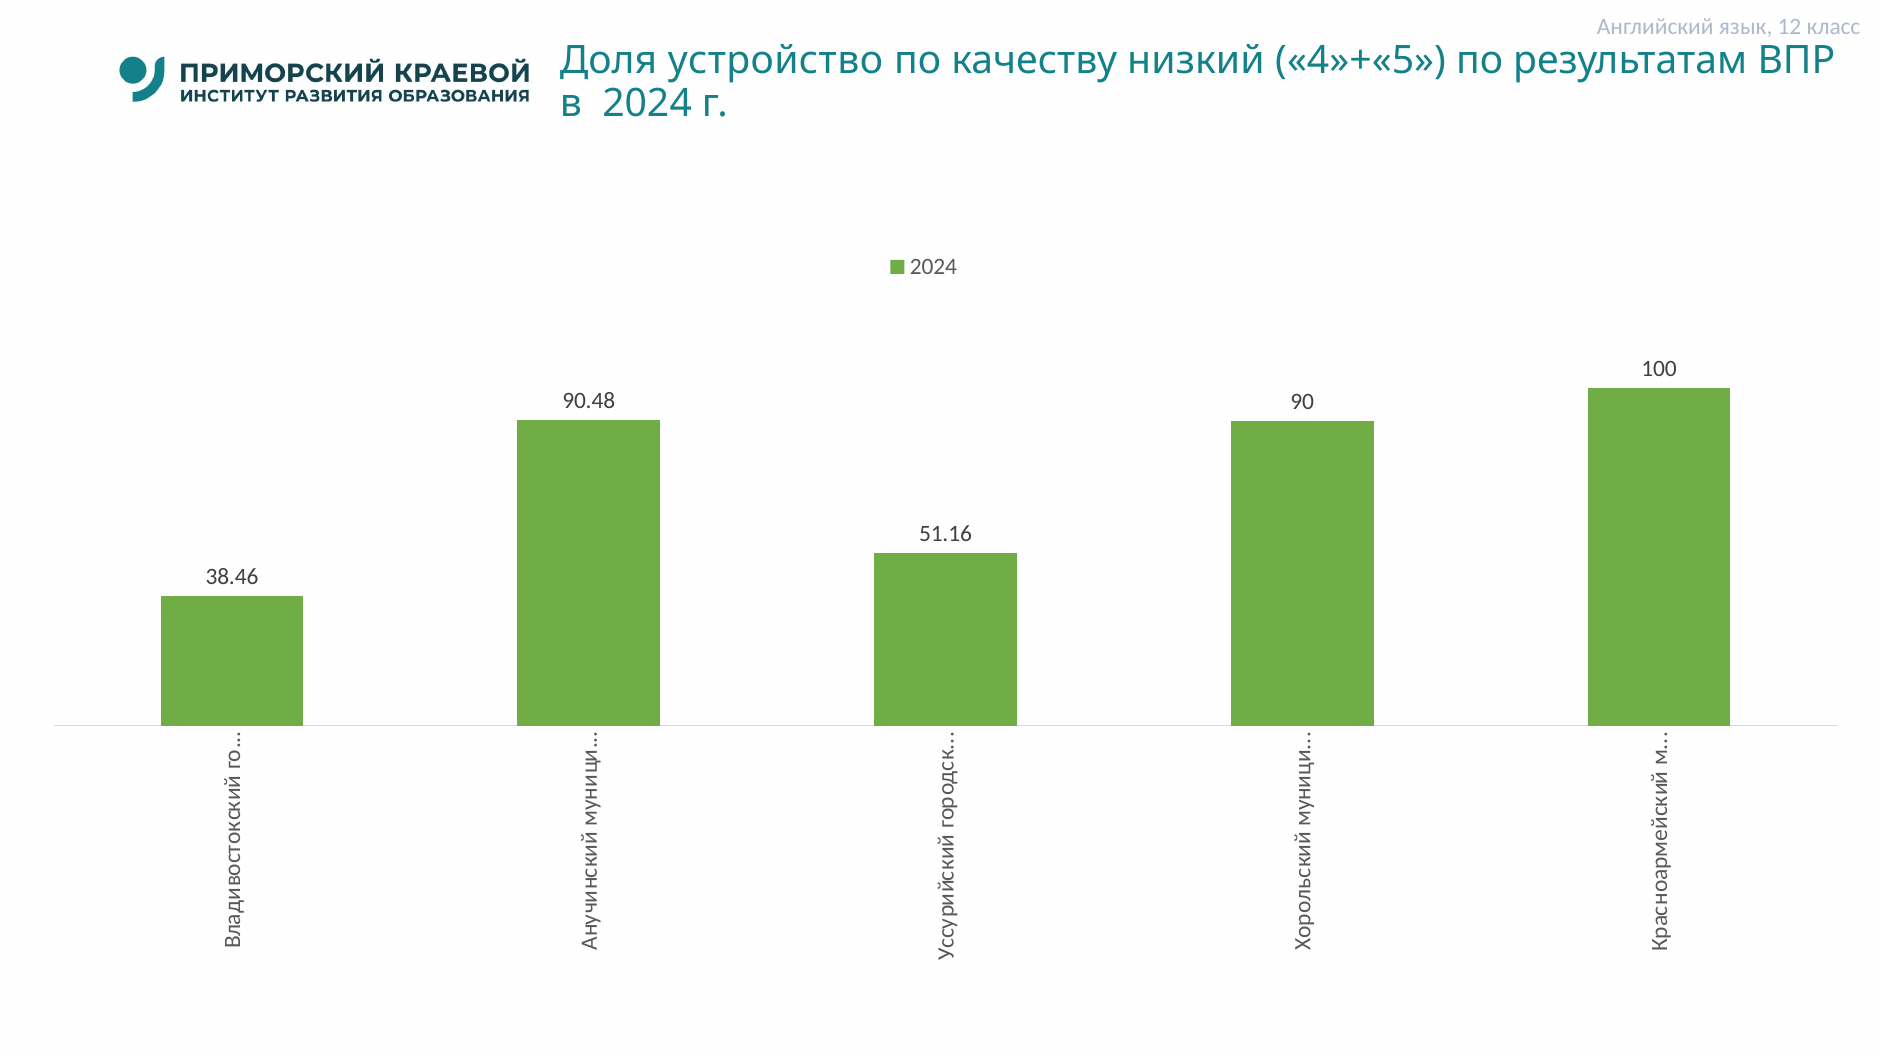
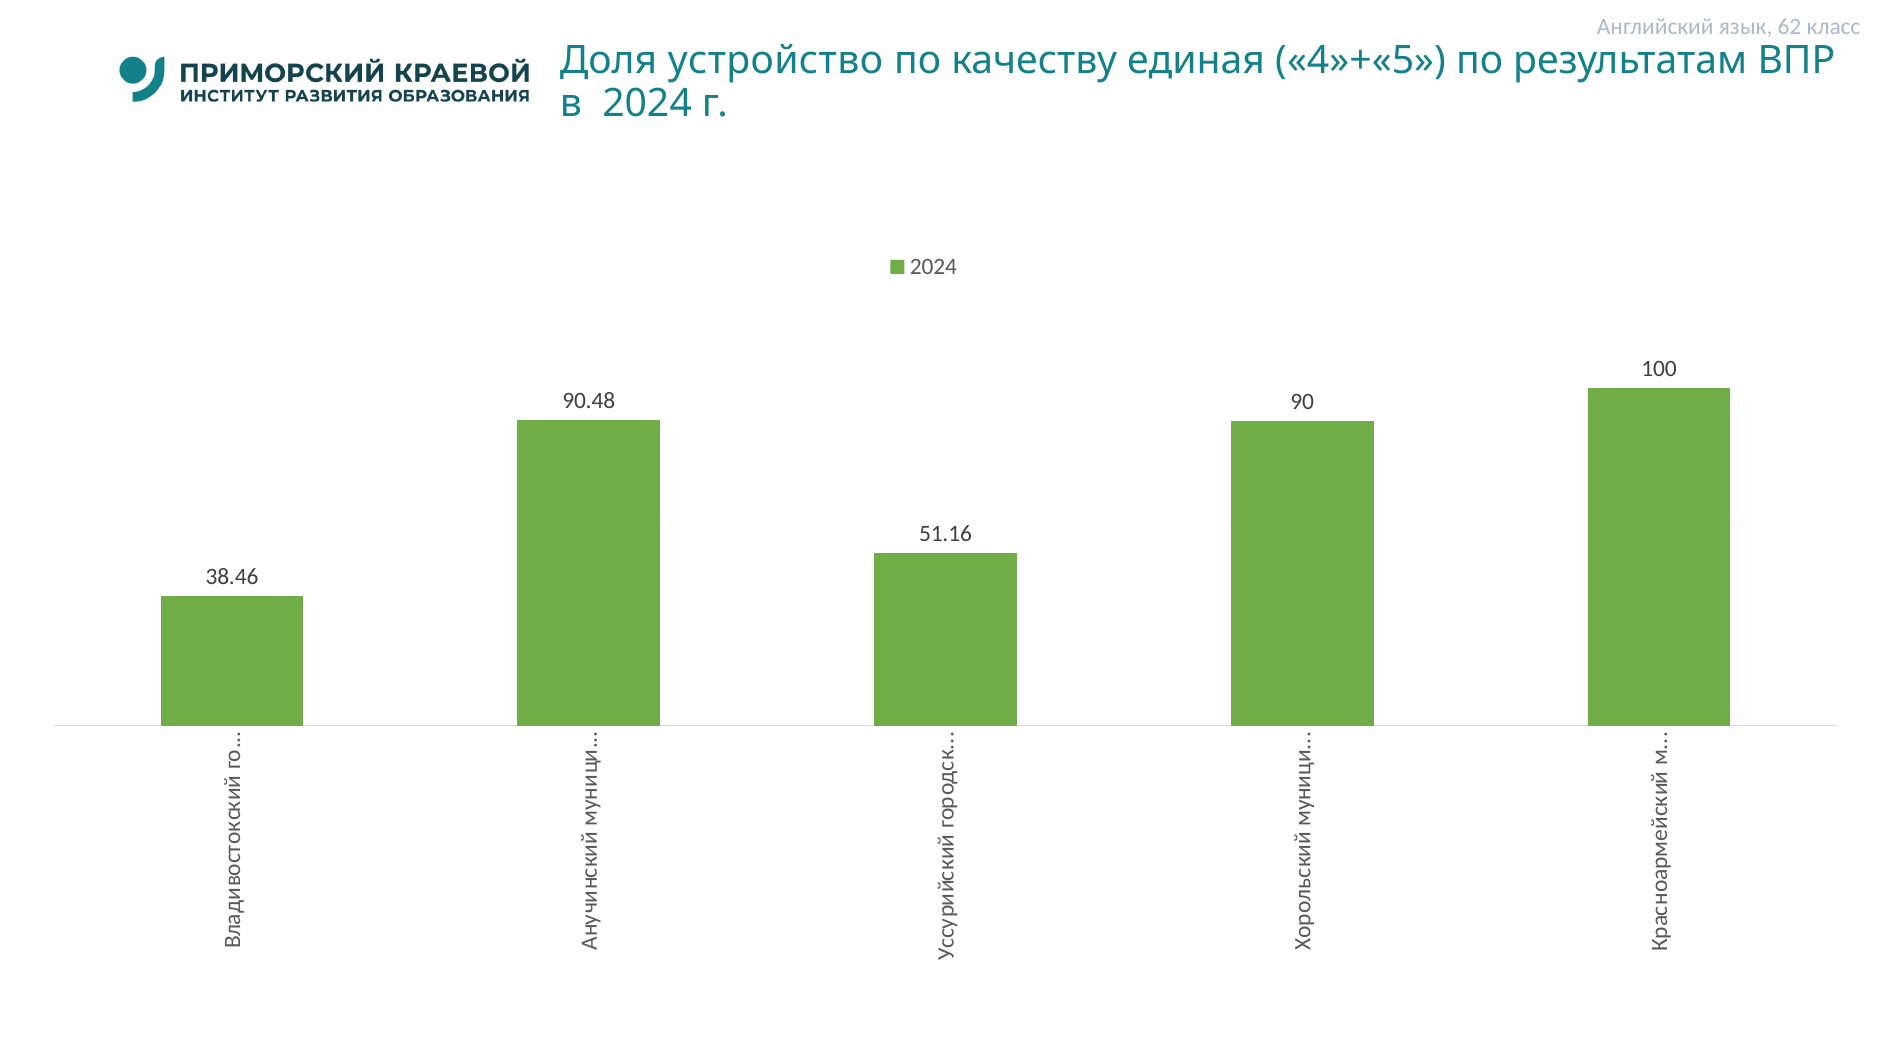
12: 12 -> 62
низкий: низкий -> единая
